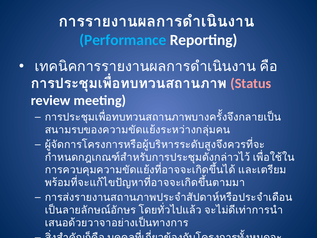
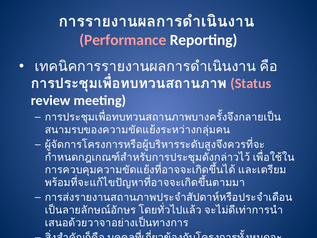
Performance colour: light blue -> pink
